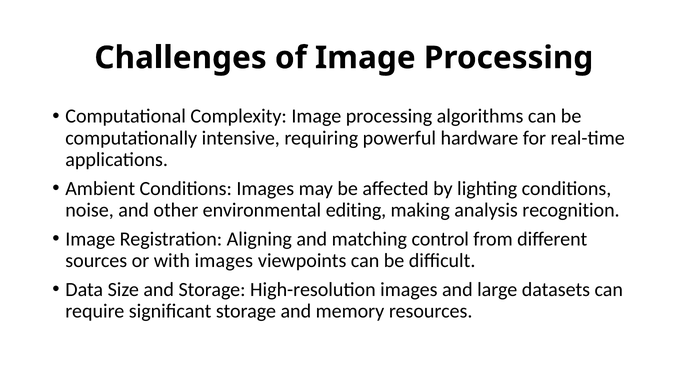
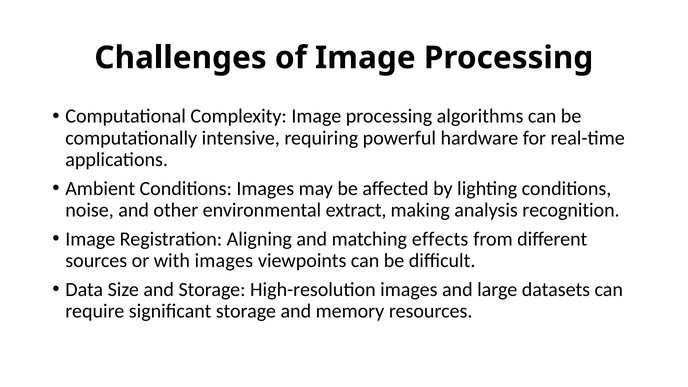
editing: editing -> extract
control: control -> effects
